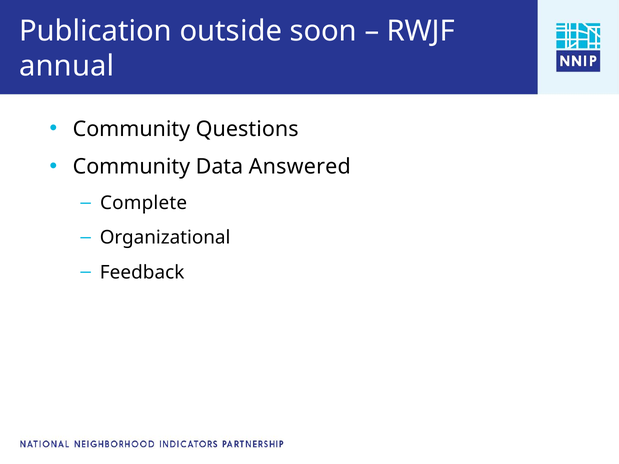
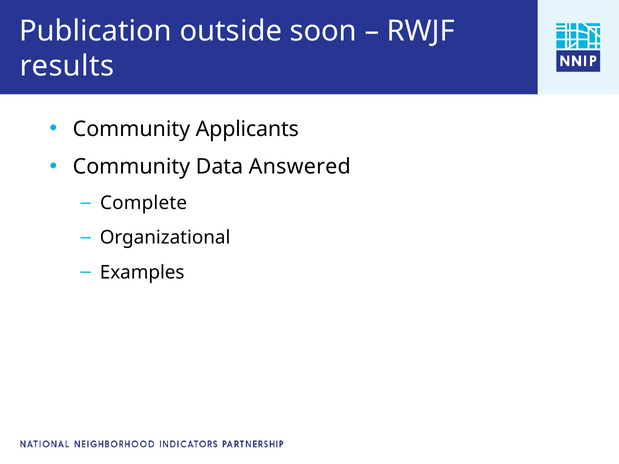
annual: annual -> results
Questions: Questions -> Applicants
Feedback: Feedback -> Examples
